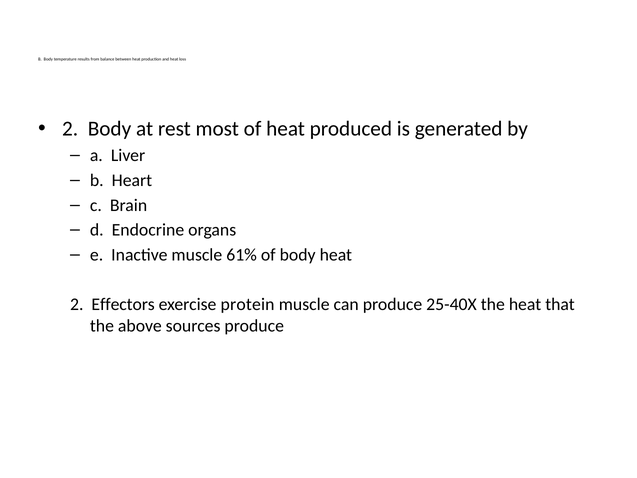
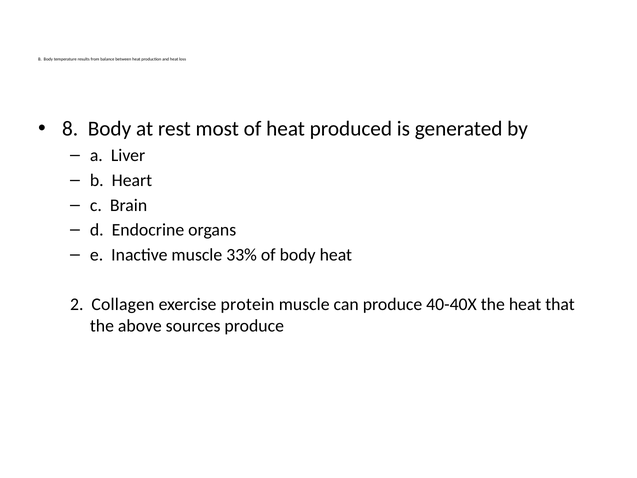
2 at (70, 129): 2 -> 8
61%: 61% -> 33%
Effectors: Effectors -> Collagen
25-40X: 25-40X -> 40-40X
